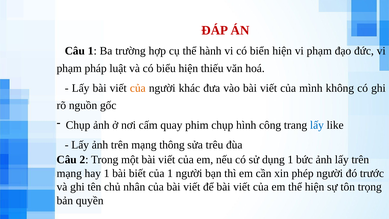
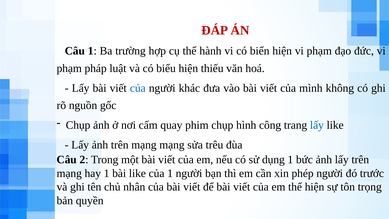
của at (138, 88) colour: orange -> blue
mạng thông: thông -> mạng
bài biết: biết -> like
